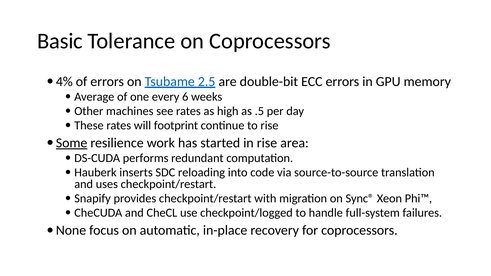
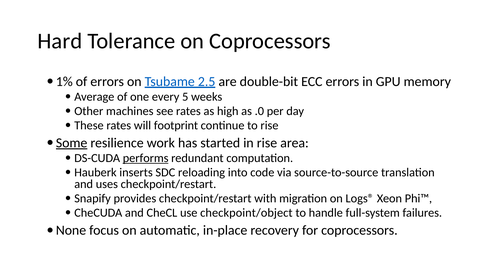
Basic: Basic -> Hard
4%: 4% -> 1%
6: 6 -> 5
.5: .5 -> .0
performs underline: none -> present
Sync®: Sync® -> Logs®
checkpoint/logged: checkpoint/logged -> checkpoint/object
